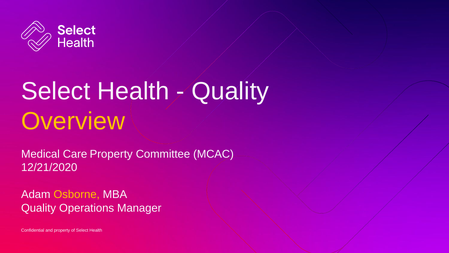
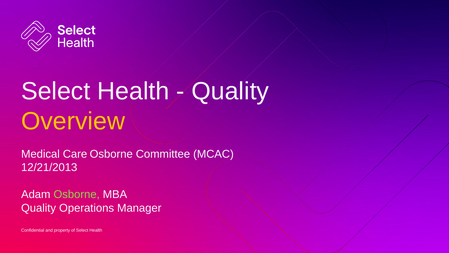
Care Property: Property -> Osborne
12/21/2020: 12/21/2020 -> 12/21/2013
Osborne at (77, 194) colour: yellow -> light green
